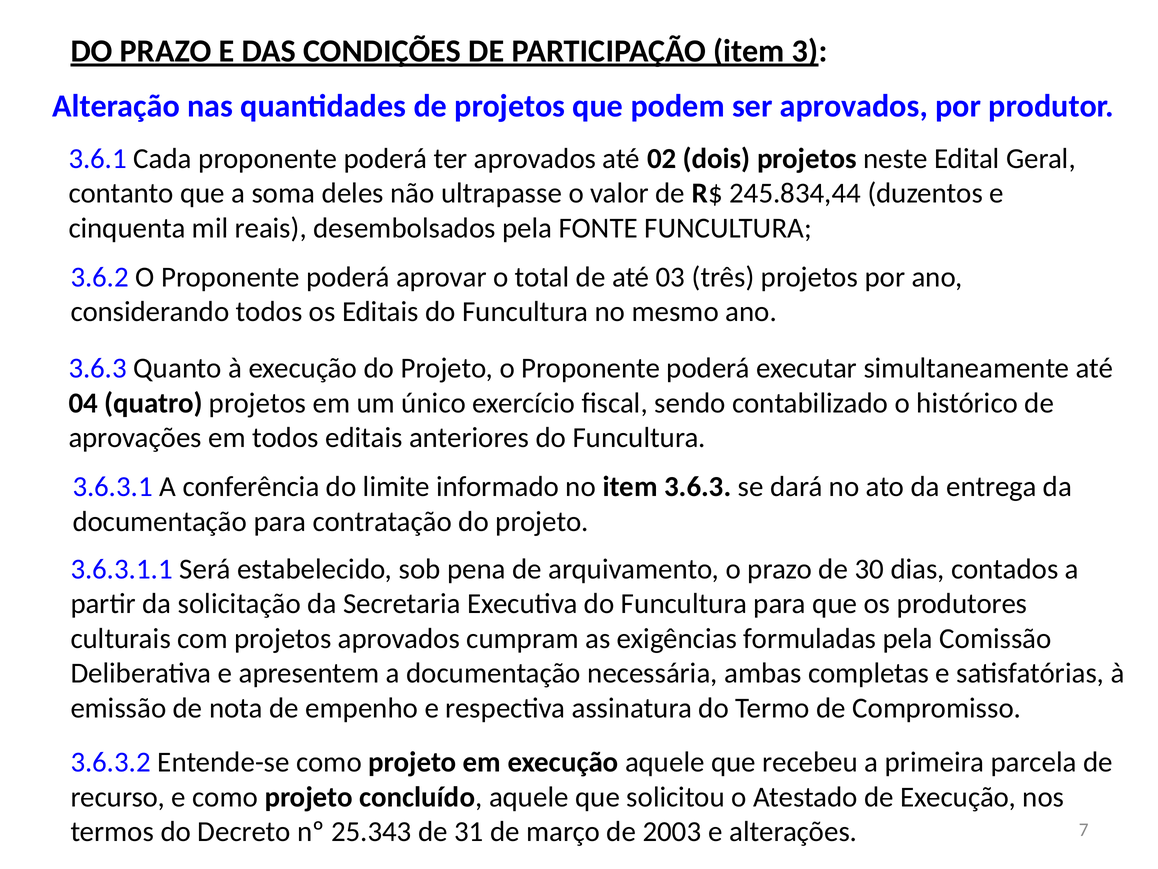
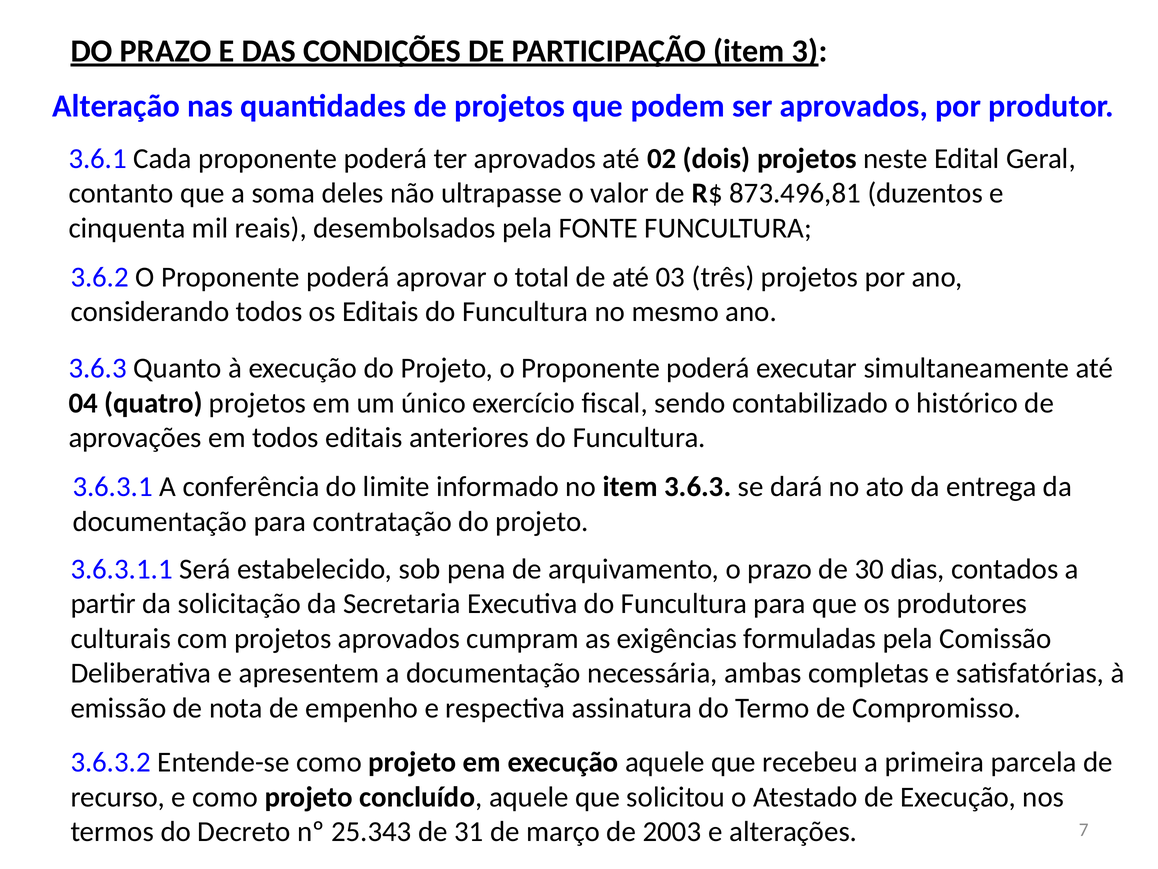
245.834,44: 245.834,44 -> 873.496,81
